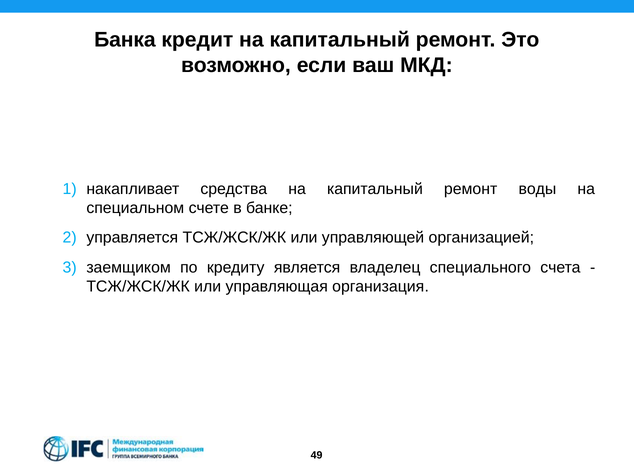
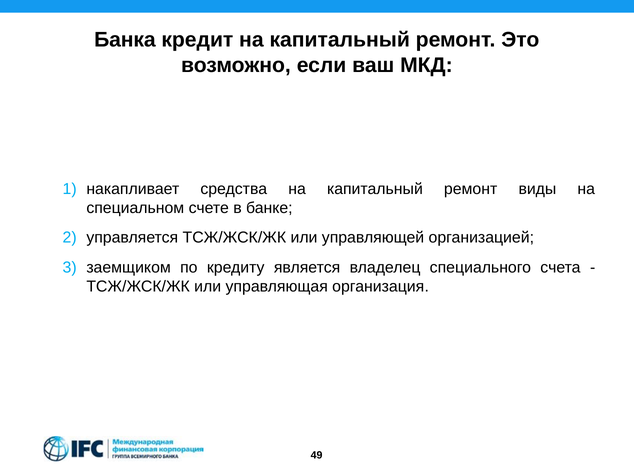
воды: воды -> виды
